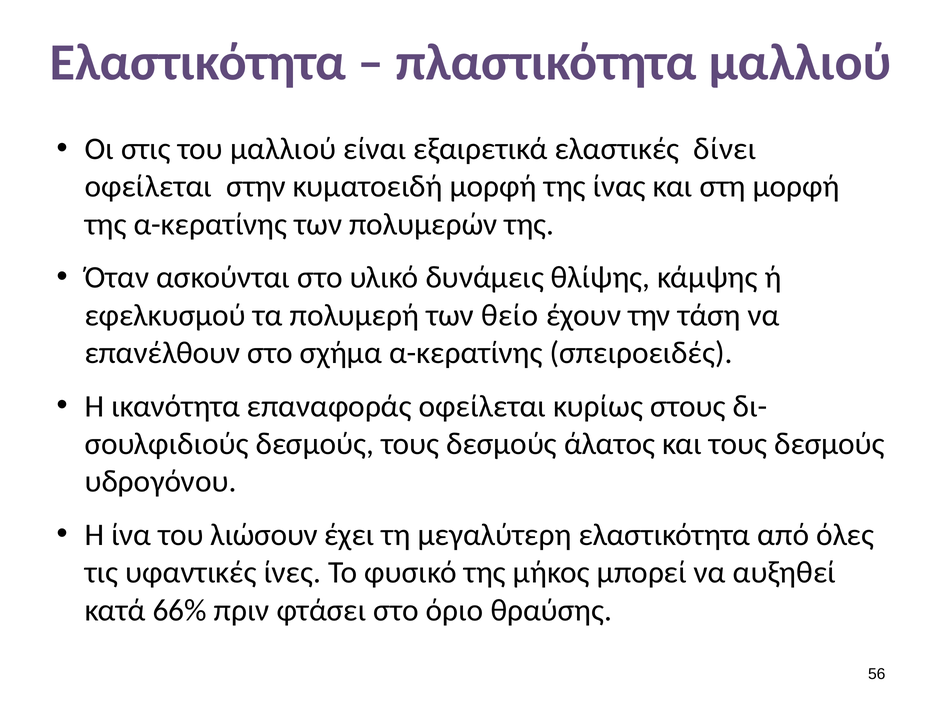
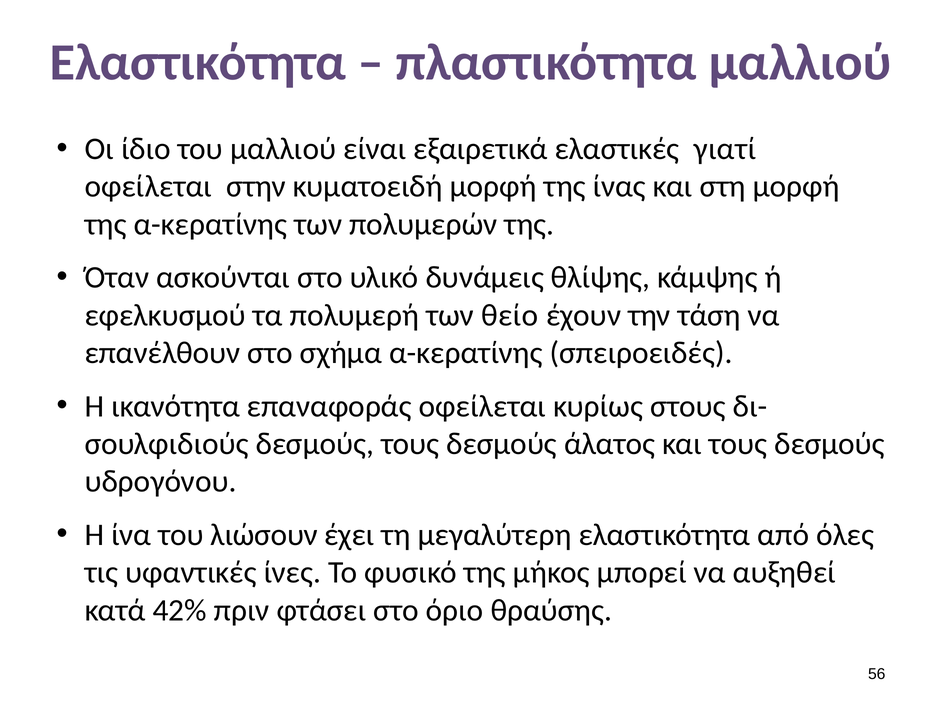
στις: στις -> ίδιο
δίνει: δίνει -> γιατί
66%: 66% -> 42%
